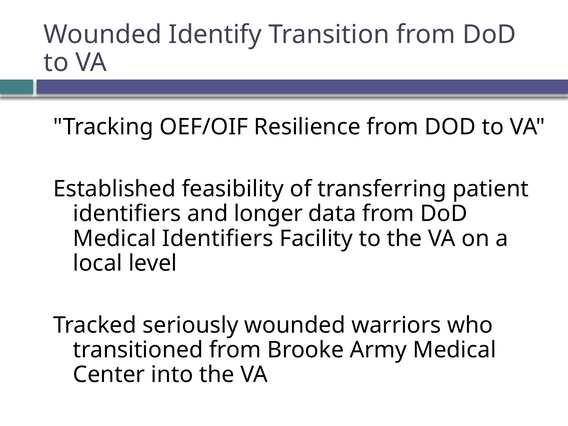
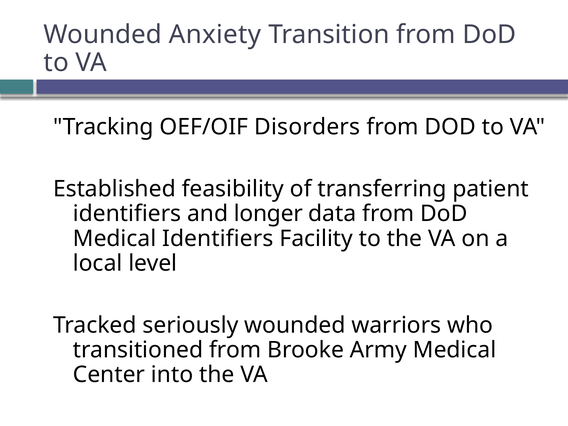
Identify: Identify -> Anxiety
Resilience: Resilience -> Disorders
